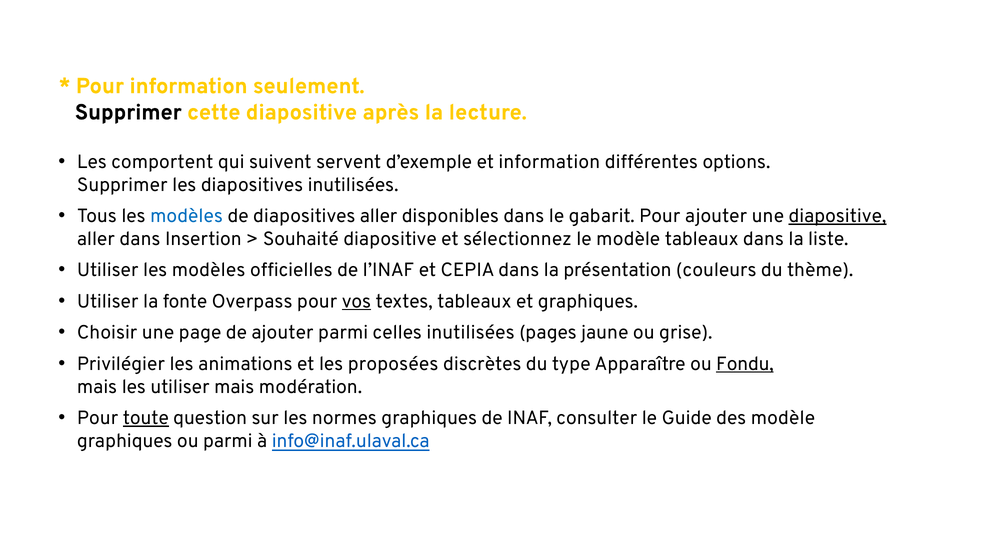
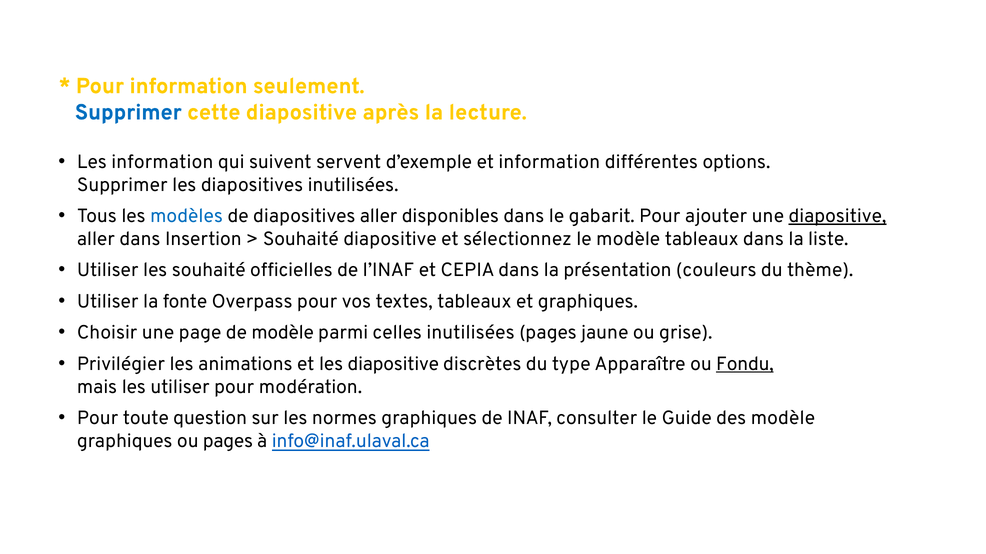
Supprimer at (128, 112) colour: black -> blue
Les comportent: comportent -> information
Utiliser les modèles: modèles -> souhaité
vos underline: present -> none
de ajouter: ajouter -> modèle
les proposées: proposées -> diapositive
utiliser mais: mais -> pour
toute underline: present -> none
ou parmi: parmi -> pages
